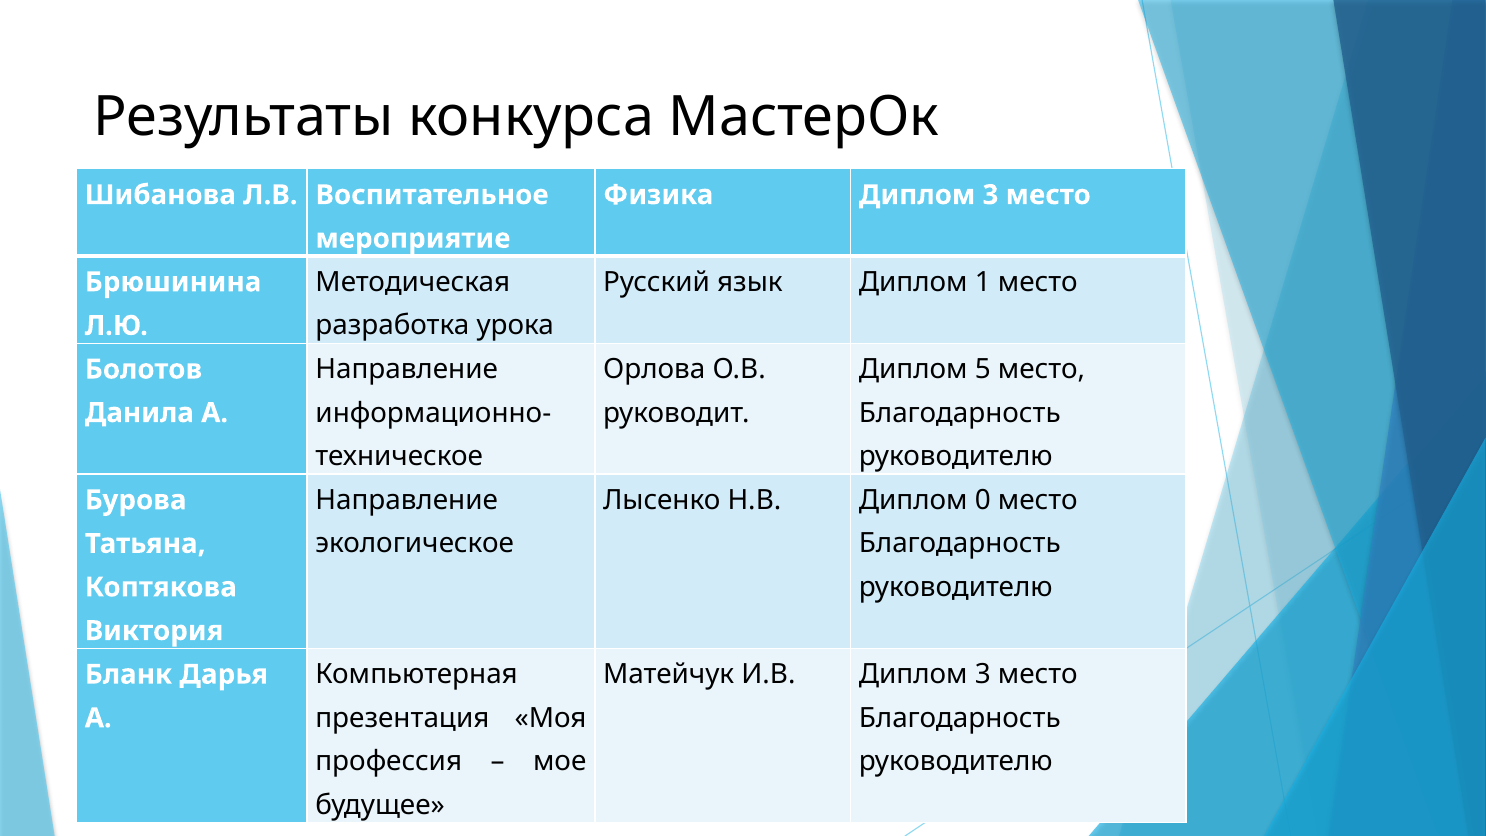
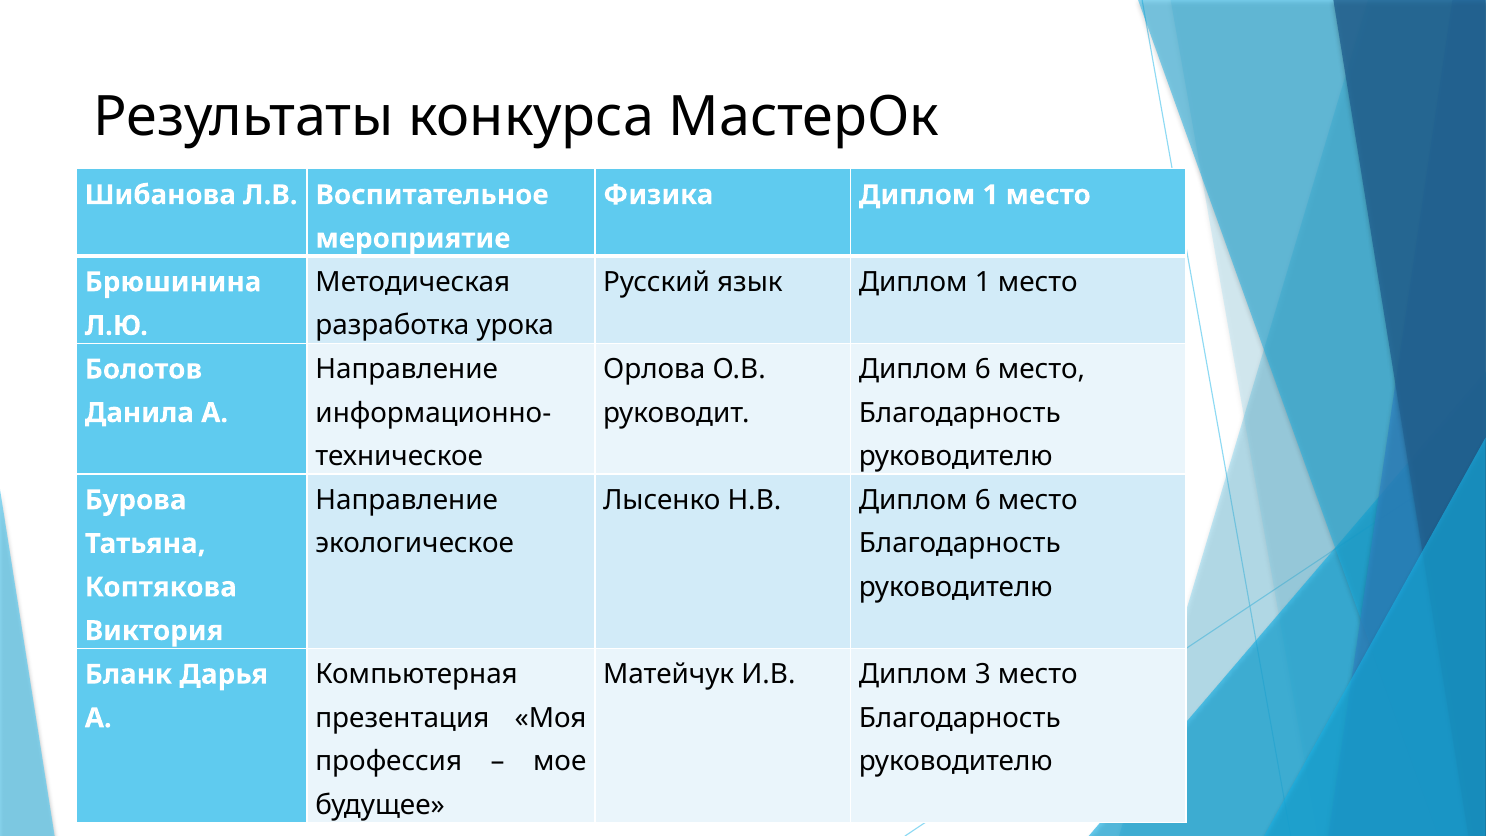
Физика Диплом 3: 3 -> 1
5 at (983, 369): 5 -> 6
Н.В Диплом 0: 0 -> 6
